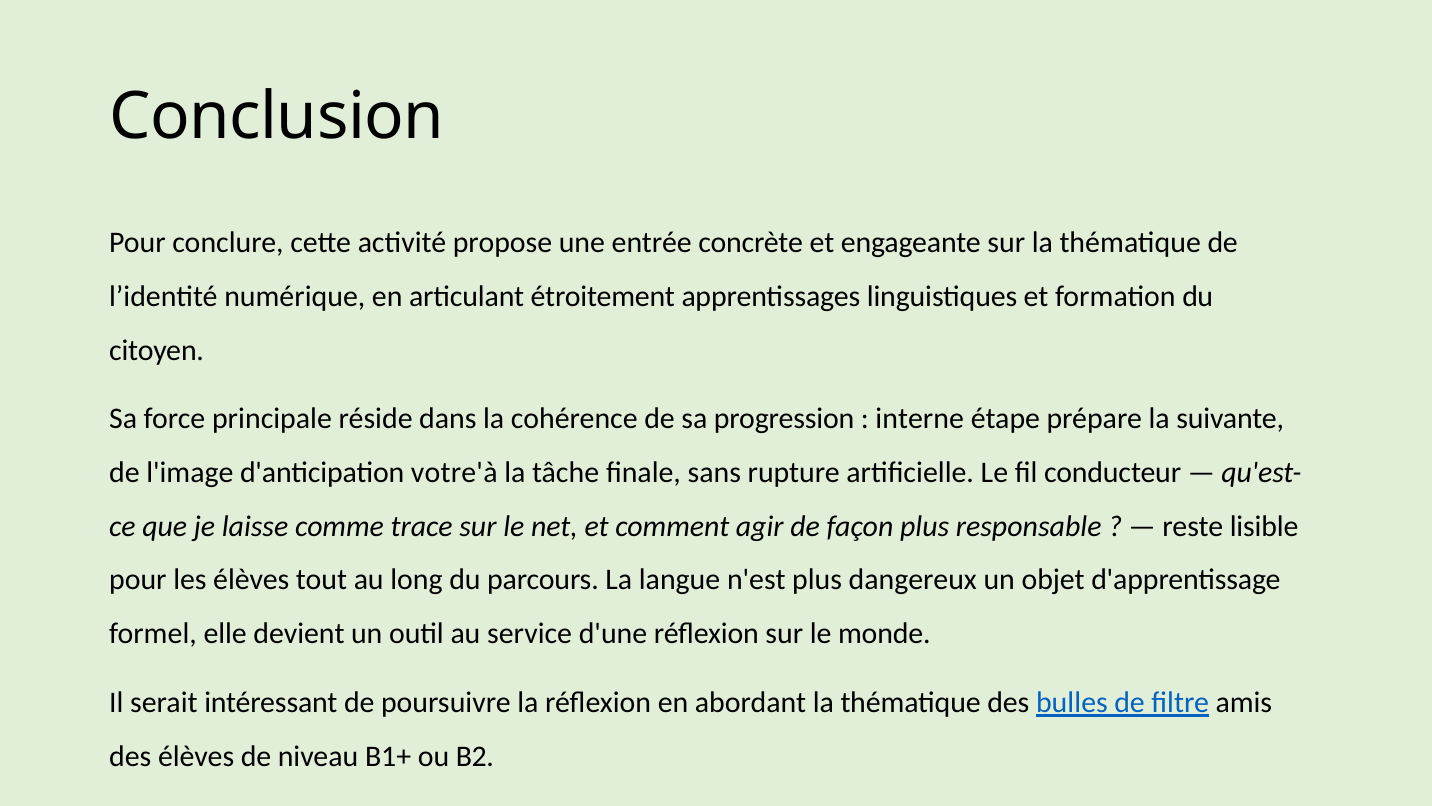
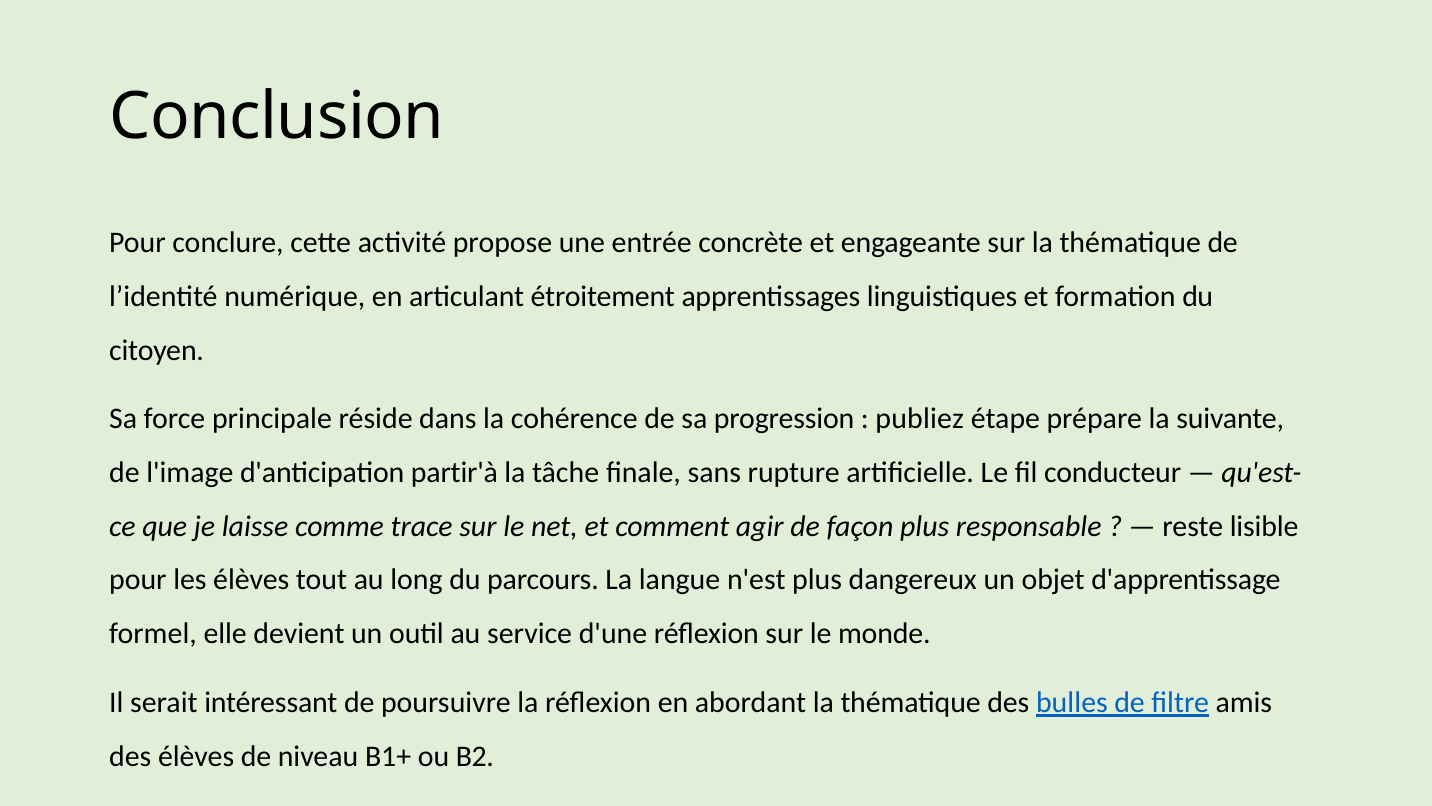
interne: interne -> publiez
votre'à: votre'à -> partir'à
